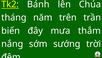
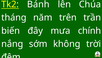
thắm: thắm -> chính
sướng: sướng -> không
